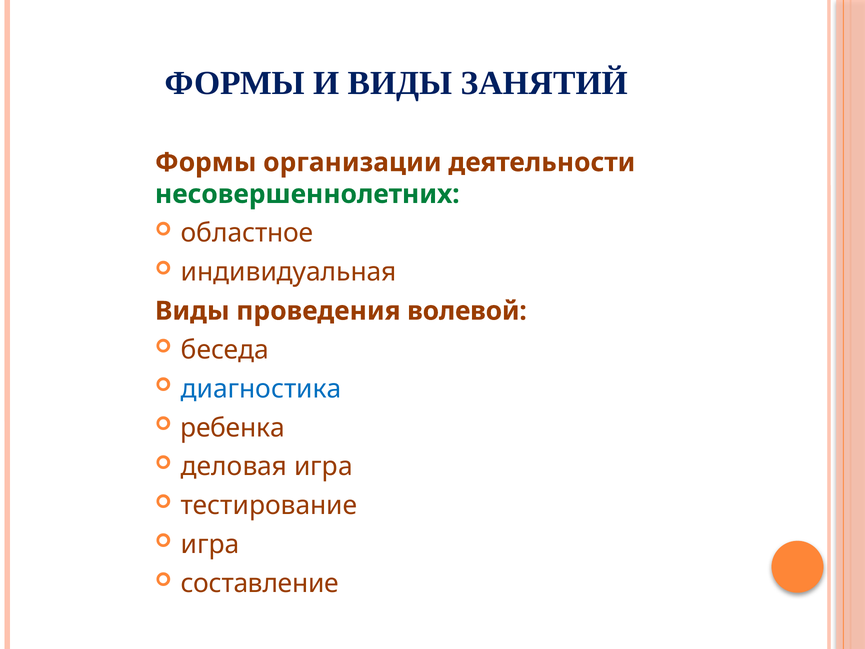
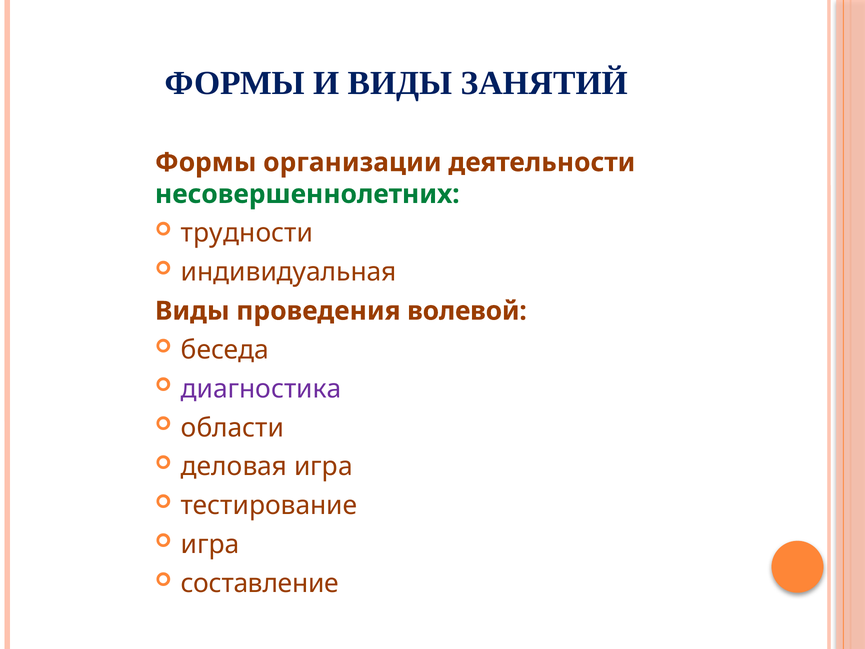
областное: областное -> трудности
диагностика colour: blue -> purple
ребенка: ребенка -> области
